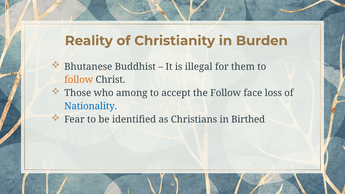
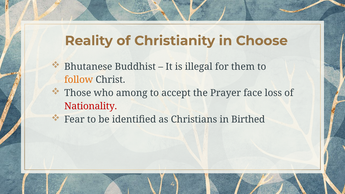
Burden: Burden -> Choose
the Follow: Follow -> Prayer
Nationality colour: blue -> red
